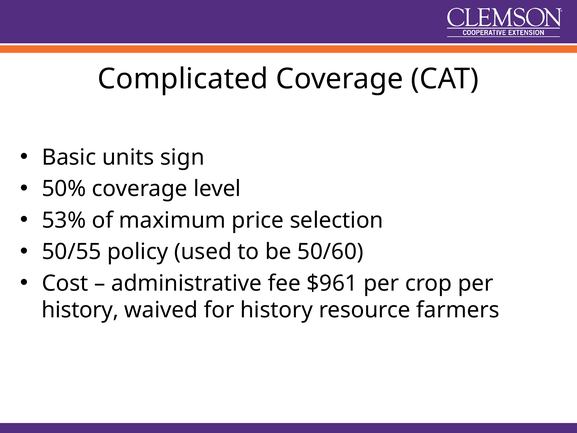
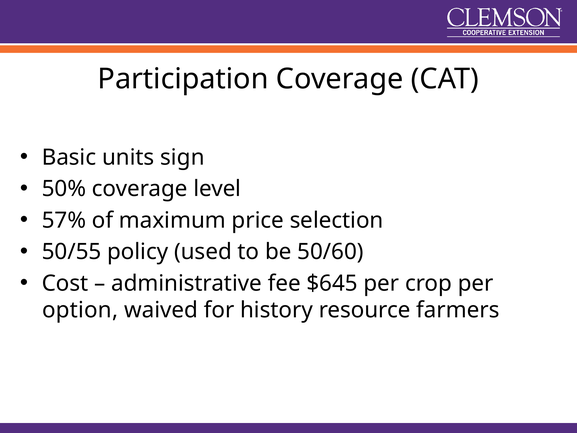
Complicated: Complicated -> Participation
53%: 53% -> 57%
$961: $961 -> $645
history at (80, 310): history -> option
